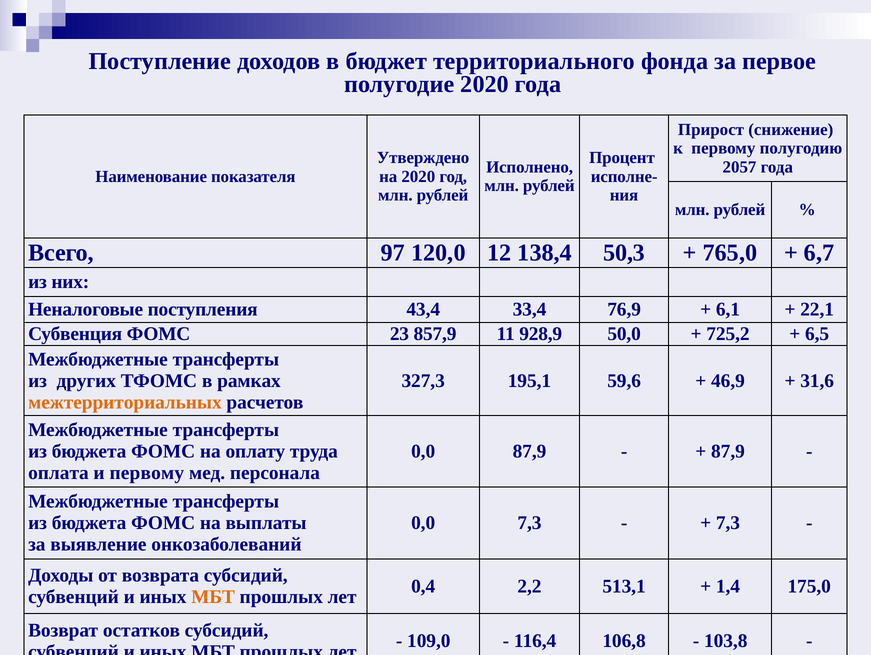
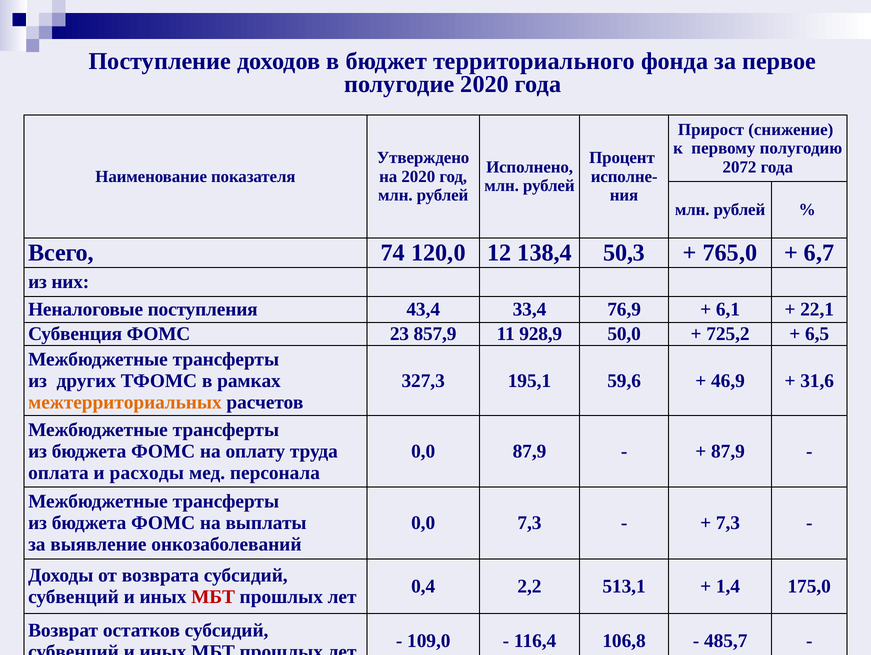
2057: 2057 -> 2072
97: 97 -> 74
и первому: первому -> расходы
МБТ at (213, 597) colour: orange -> red
103,8: 103,8 -> 485,7
